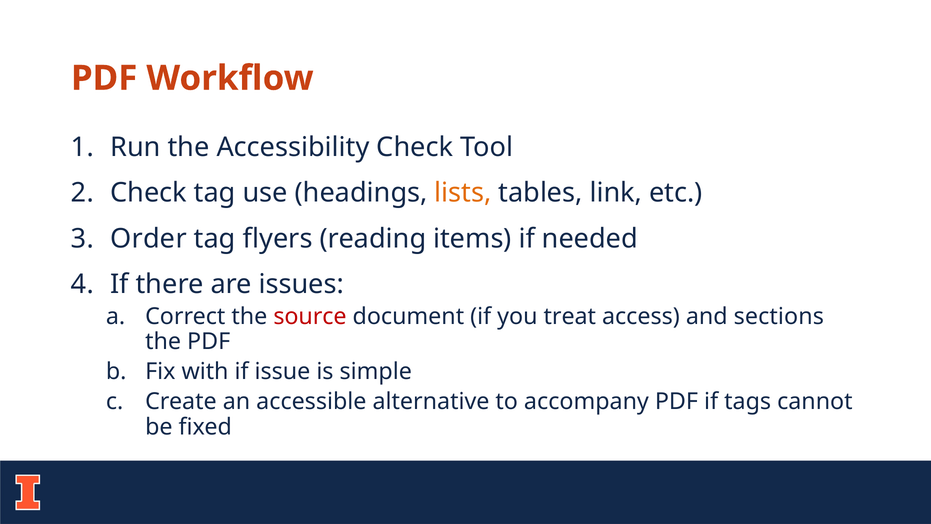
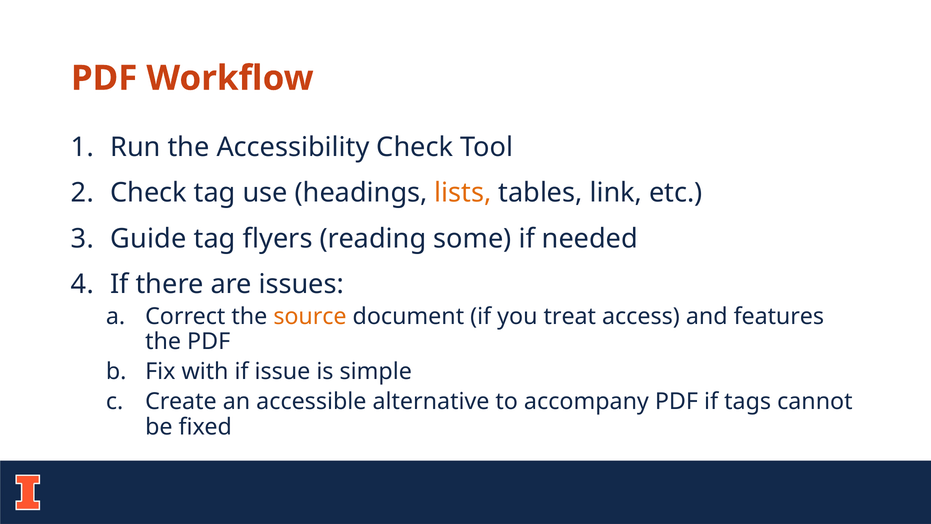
Order: Order -> Guide
items: items -> some
source colour: red -> orange
sections: sections -> features
